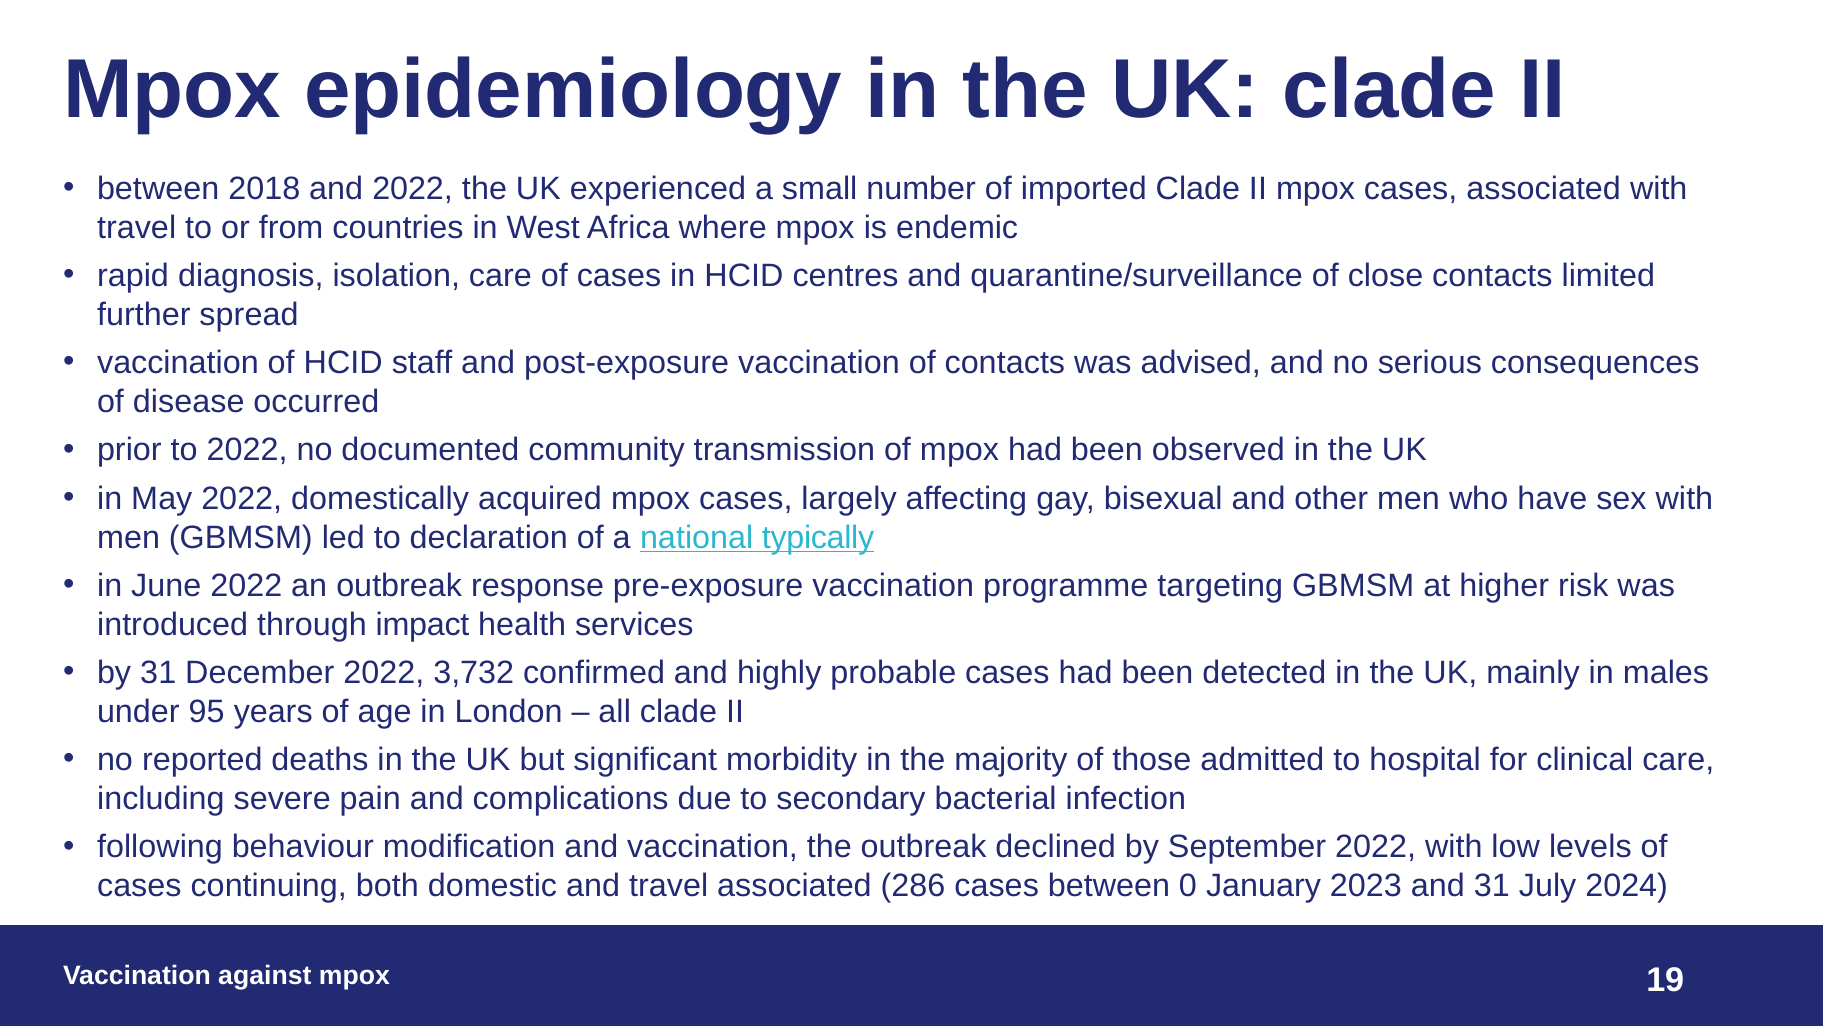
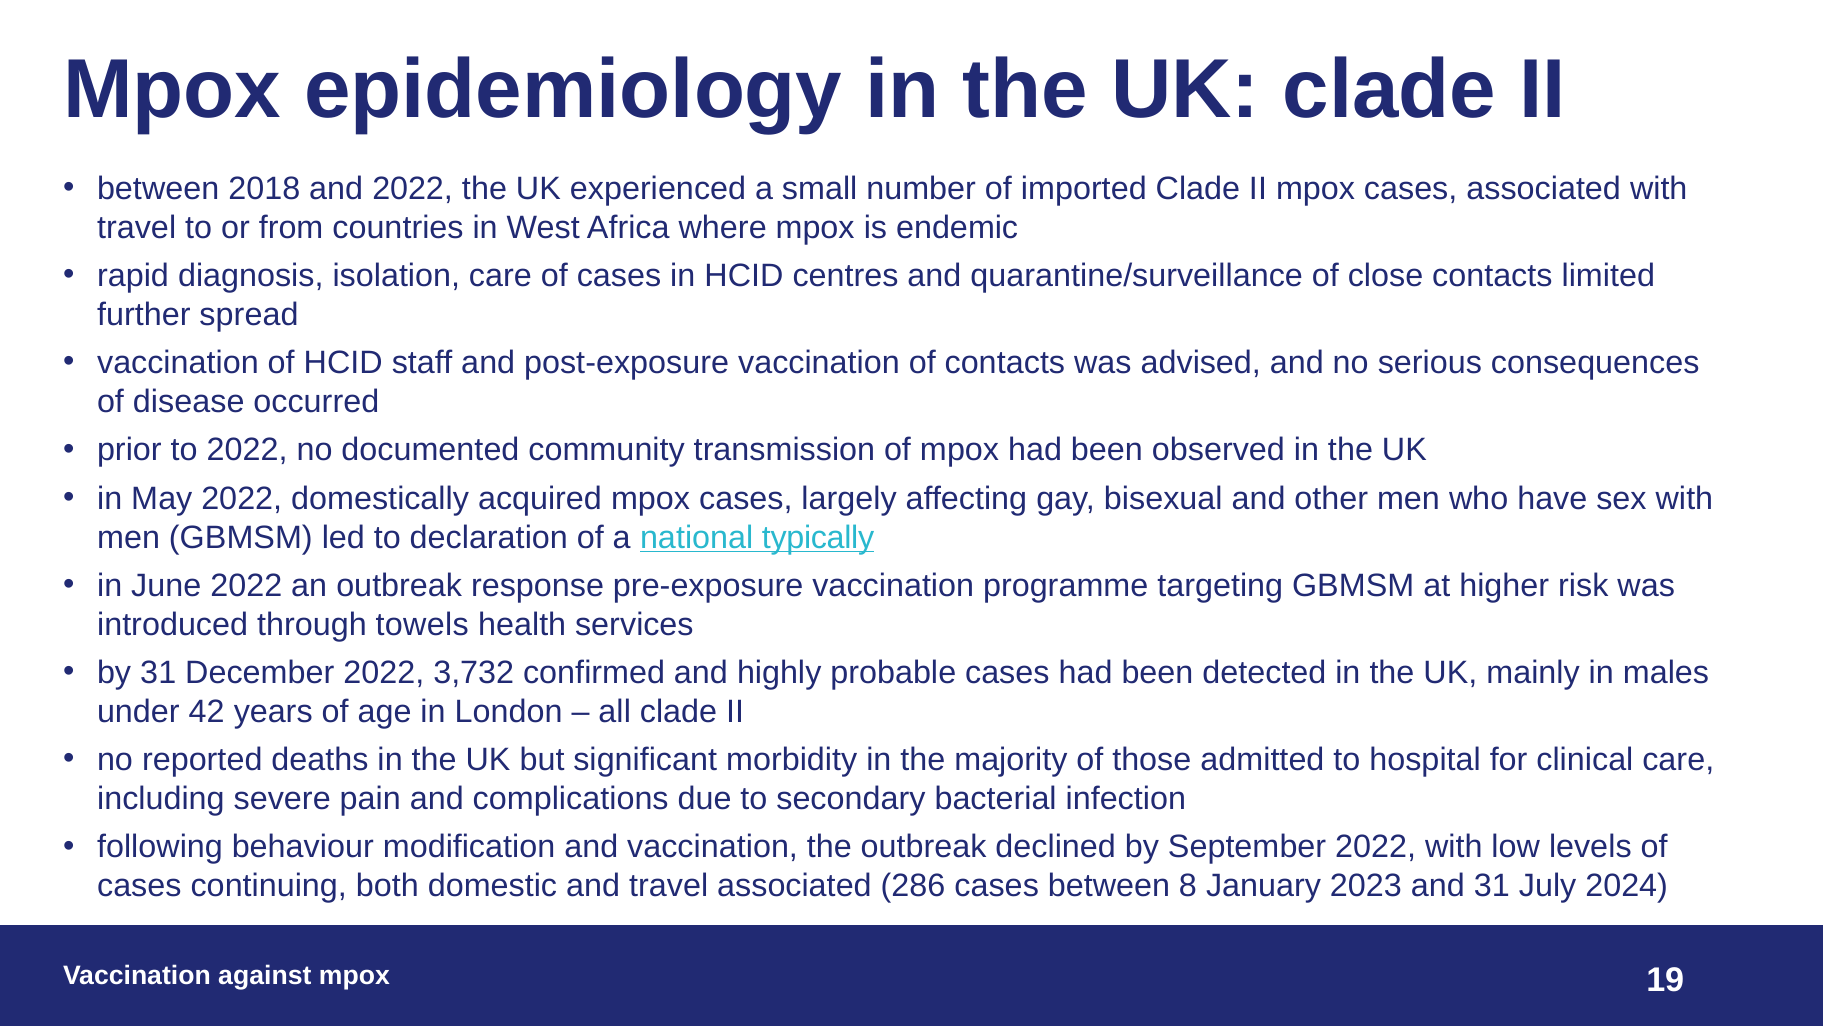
impact: impact -> towels
95: 95 -> 42
0: 0 -> 8
